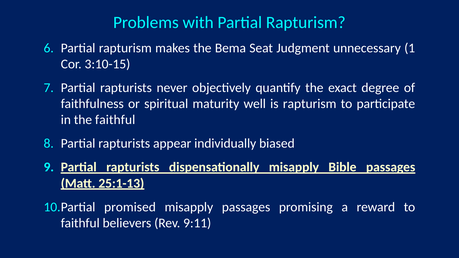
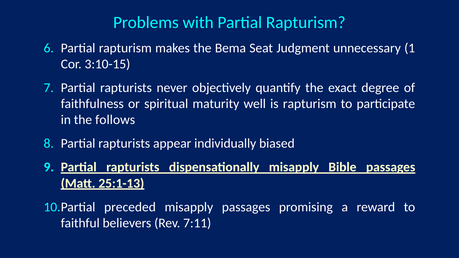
the faithful: faithful -> follows
promised: promised -> preceded
9:11: 9:11 -> 7:11
